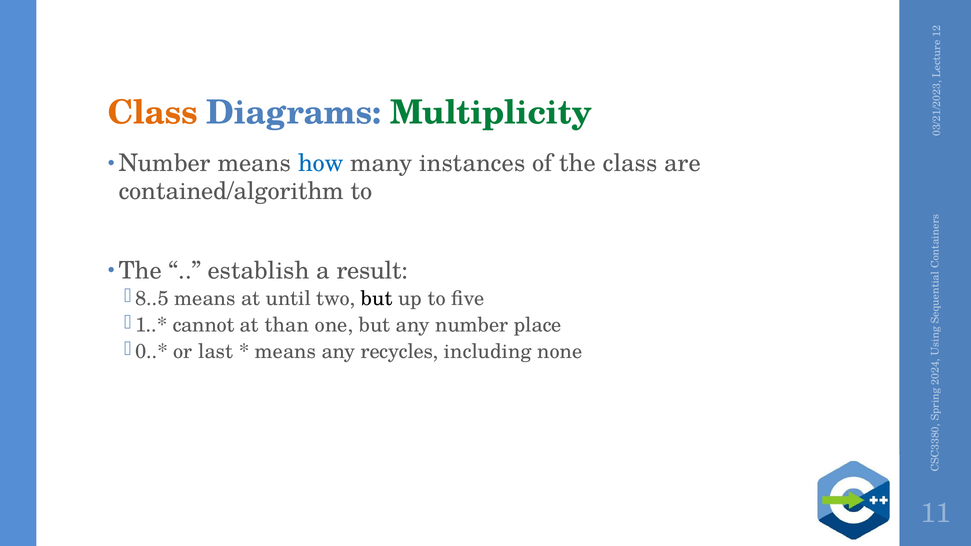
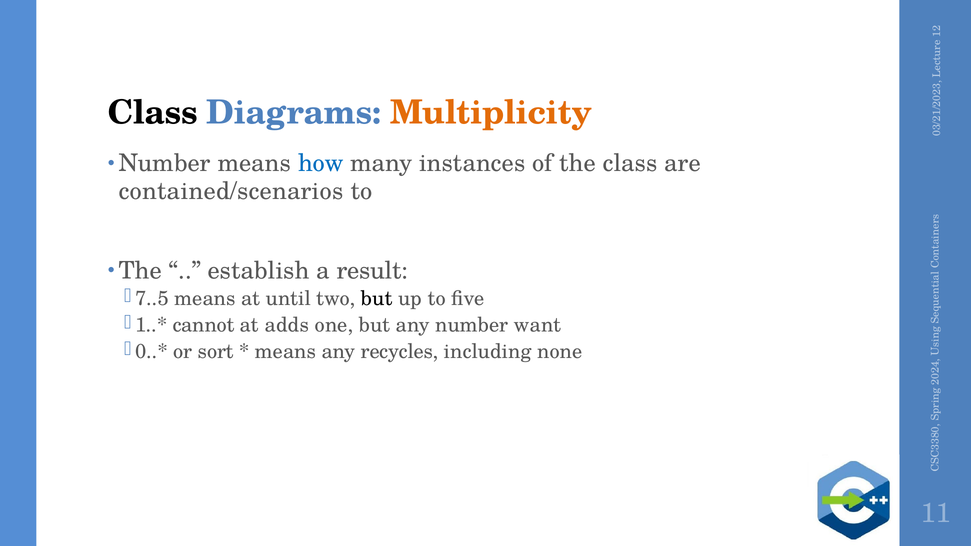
Class at (153, 113) colour: orange -> black
Multiplicity colour: green -> orange
contained/algorithm: contained/algorithm -> contained/scenarios
8..5: 8..5 -> 7..5
than: than -> adds
place: place -> want
last: last -> sort
